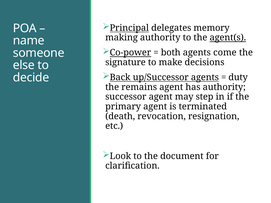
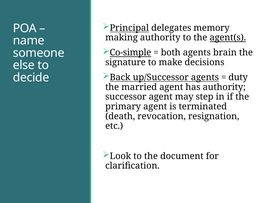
Co-power: Co-power -> Co-simple
come: come -> brain
remains: remains -> married
